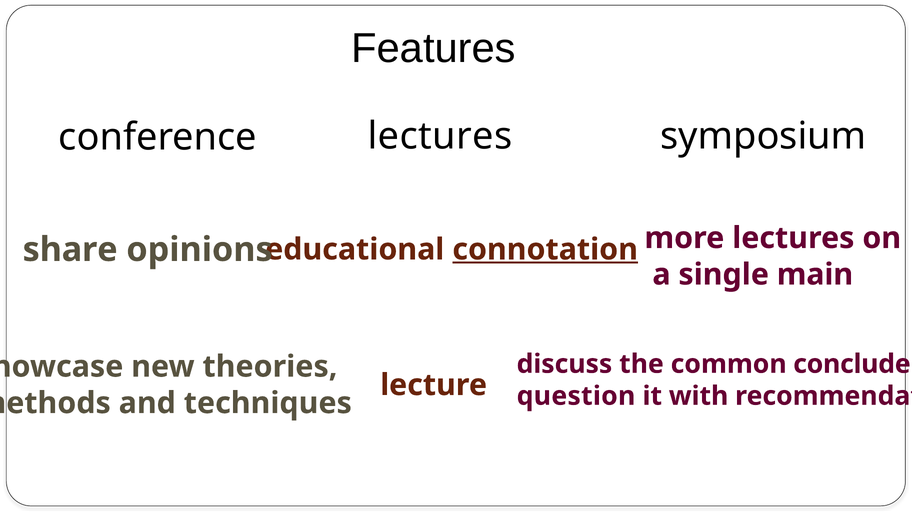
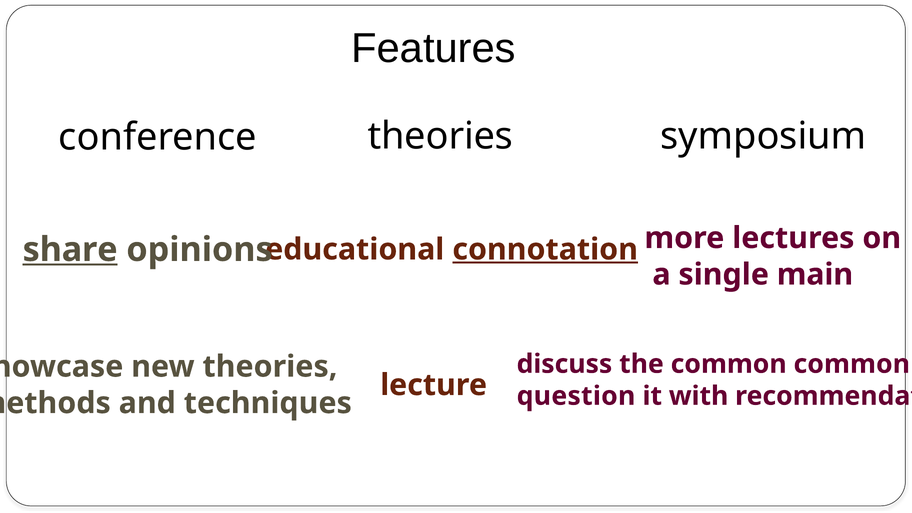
conference lectures: lectures -> theories
share underline: none -> present
common conclude: conclude -> common
